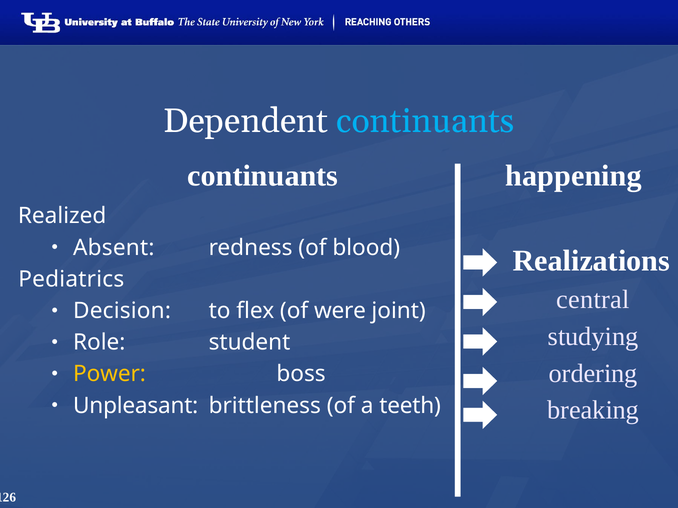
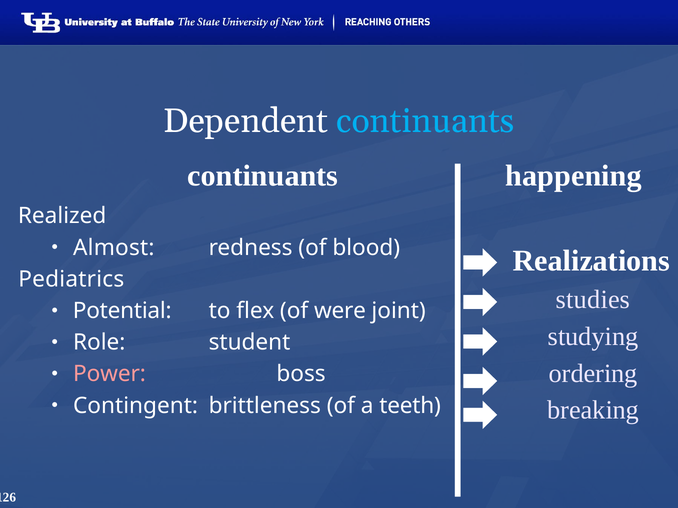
Absent: Absent -> Almost
central: central -> studies
Decision: Decision -> Potential
Power colour: yellow -> pink
Unpleasant: Unpleasant -> Contingent
